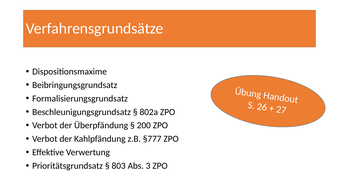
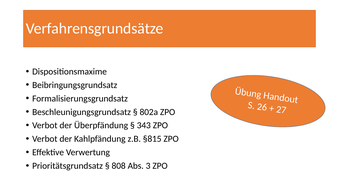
200: 200 -> 343
§777: §777 -> §815
803: 803 -> 808
